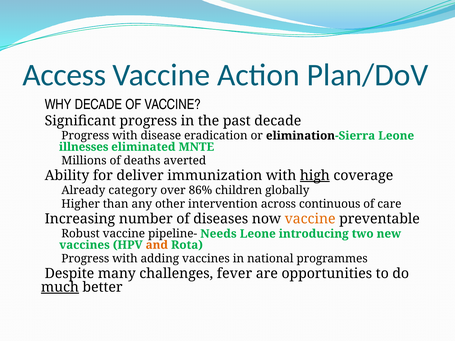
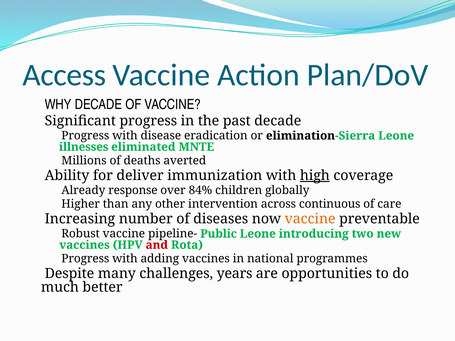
category: category -> response
86%: 86% -> 84%
Needs: Needs -> Public
and colour: orange -> red
fever: fever -> years
much underline: present -> none
